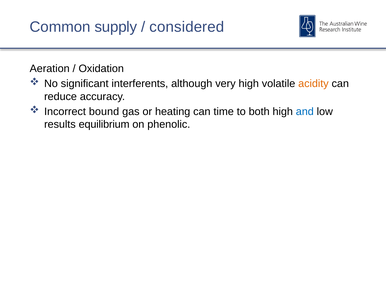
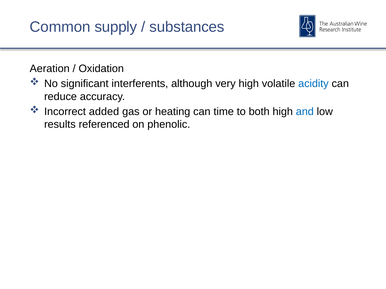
considered: considered -> substances
acidity colour: orange -> blue
bound: bound -> added
equilibrium: equilibrium -> referenced
